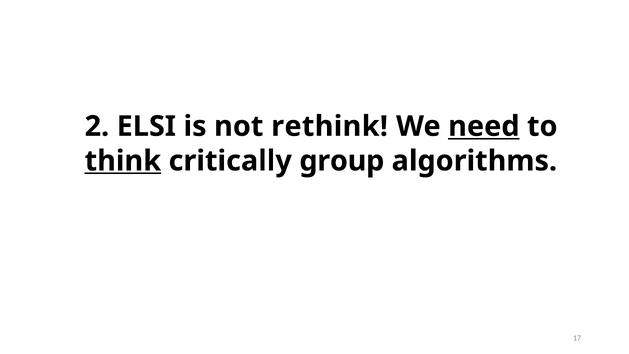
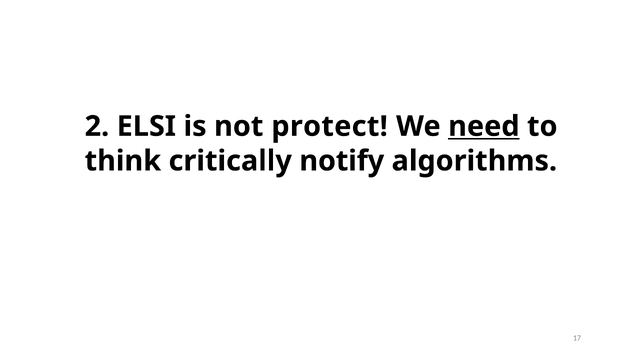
rethink: rethink -> protect
think underline: present -> none
group: group -> notify
